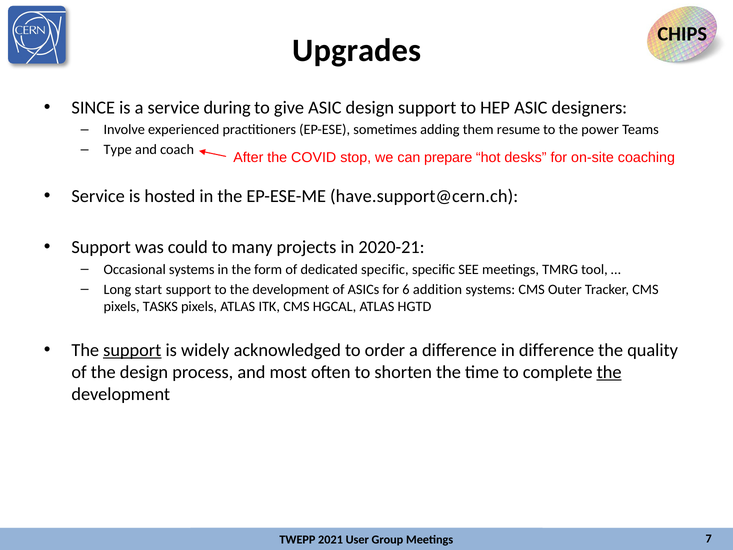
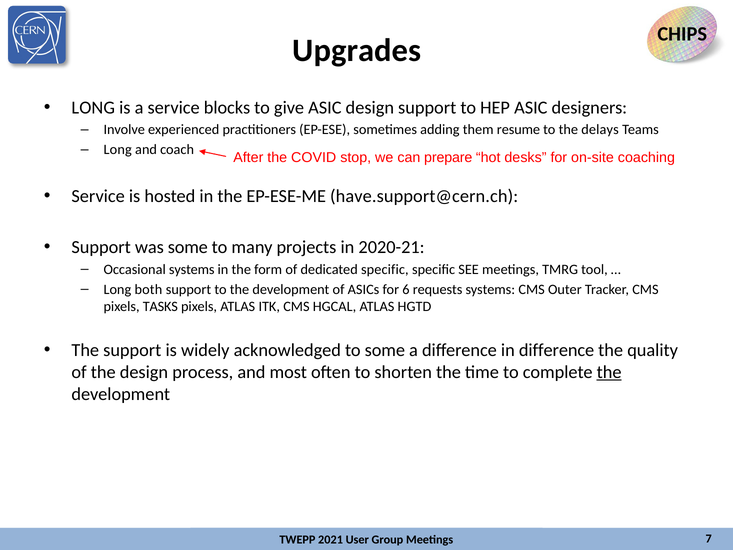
SINCE at (93, 108): SINCE -> LONG
during: during -> blocks
power: power -> delays
Type at (118, 150): Type -> Long
was could: could -> some
start: start -> both
addition: addition -> requests
support at (132, 350) underline: present -> none
to order: order -> some
